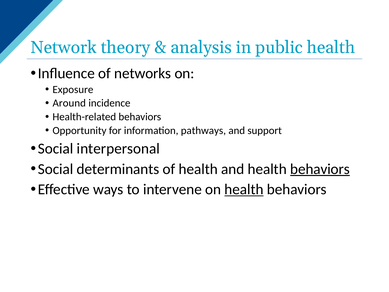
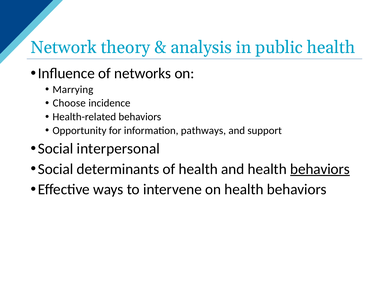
Exposure: Exposure -> Marrying
Around: Around -> Choose
health at (244, 189) underline: present -> none
